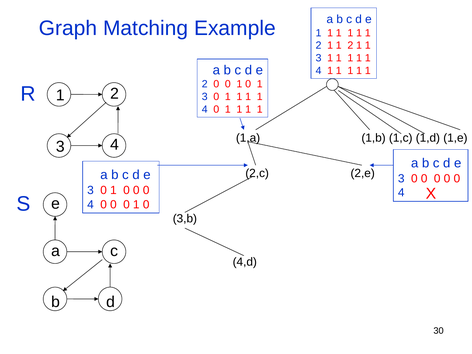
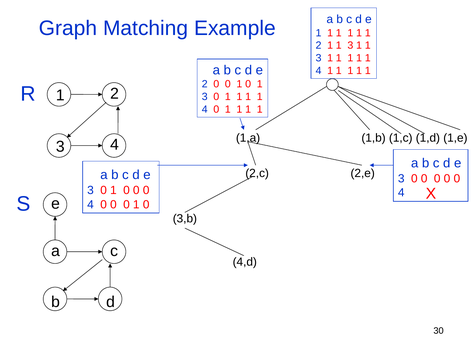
2 1 1 2: 2 -> 3
